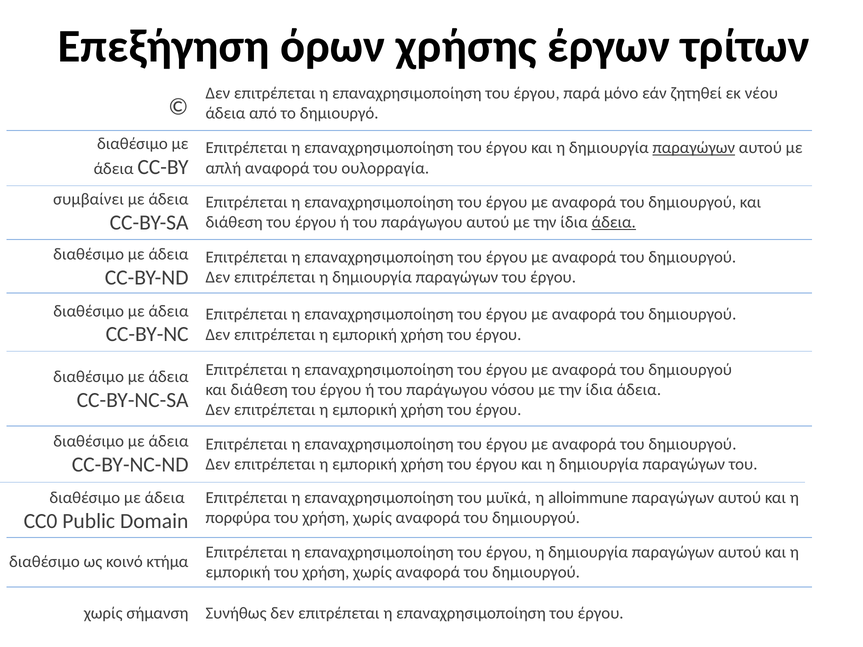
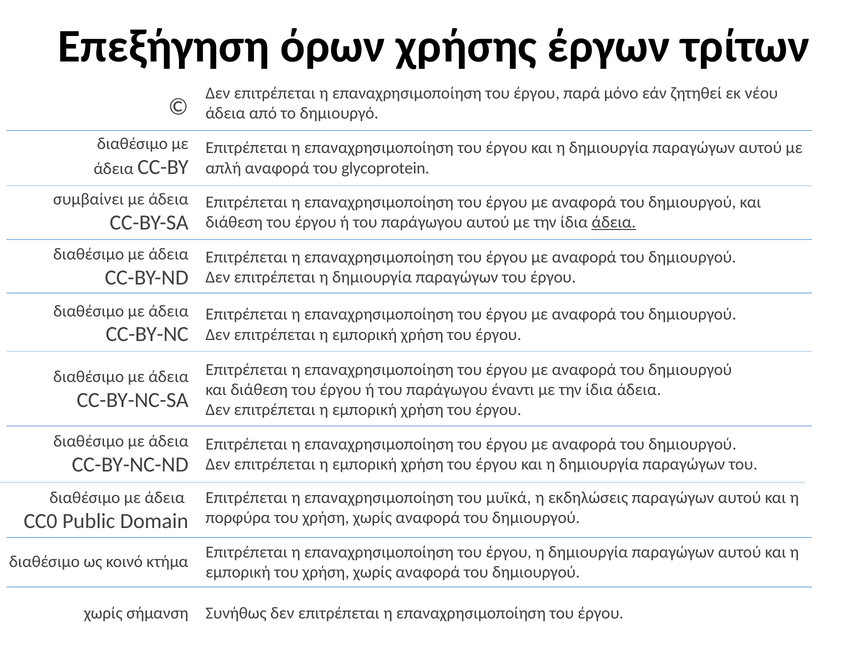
παραγώγων at (694, 148) underline: present -> none
ουλορραγία: ουλορραγία -> glycoprotein
νόσου: νόσου -> έναντι
alloimmune: alloimmune -> εκδηλώσεις
